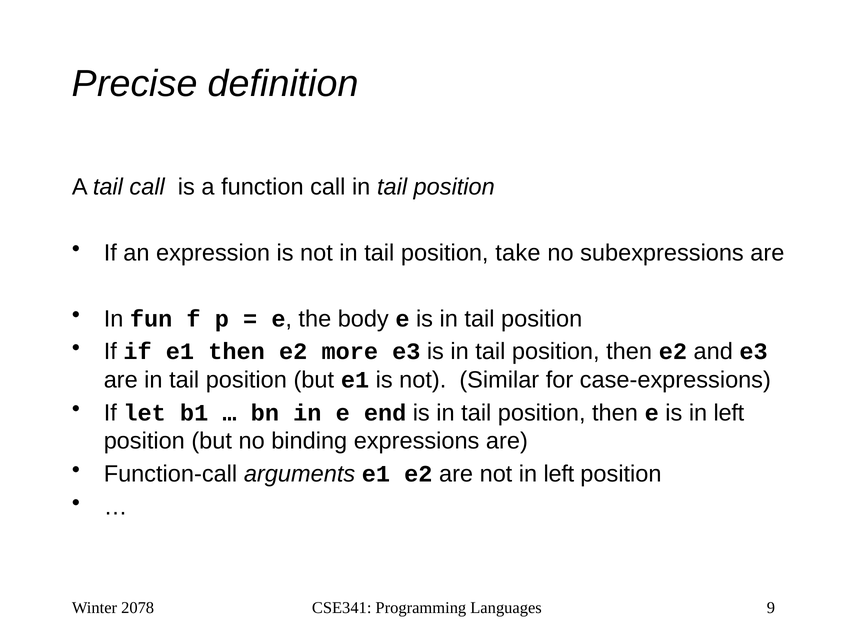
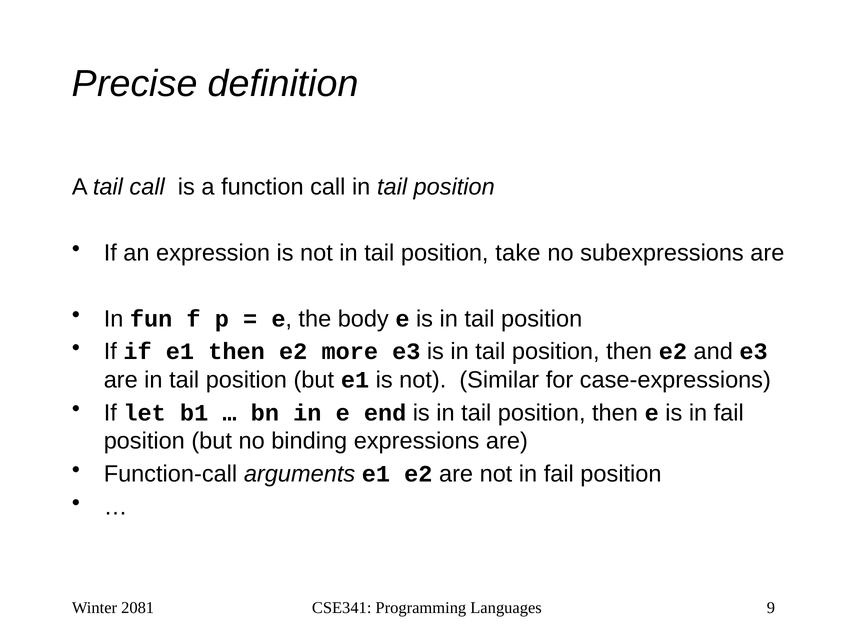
is in left: left -> fail
not in left: left -> fail
2078: 2078 -> 2081
